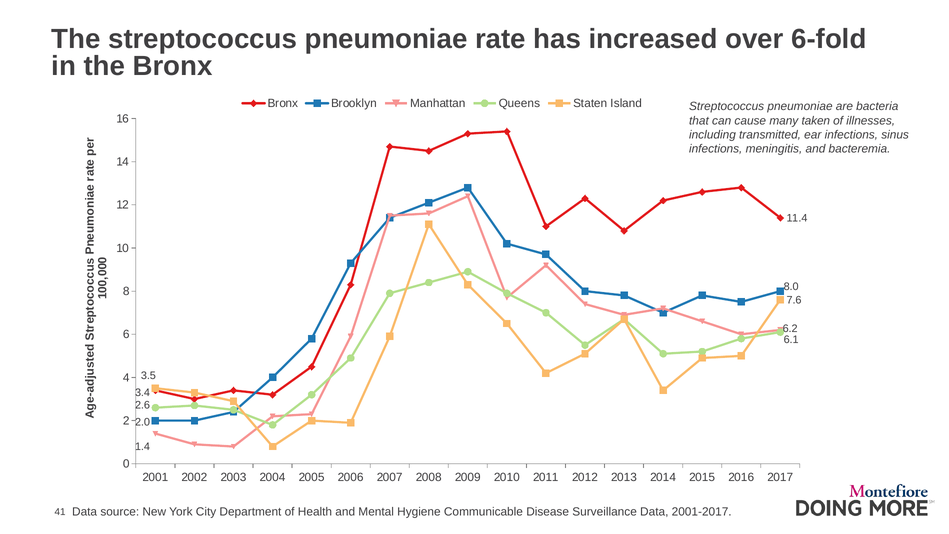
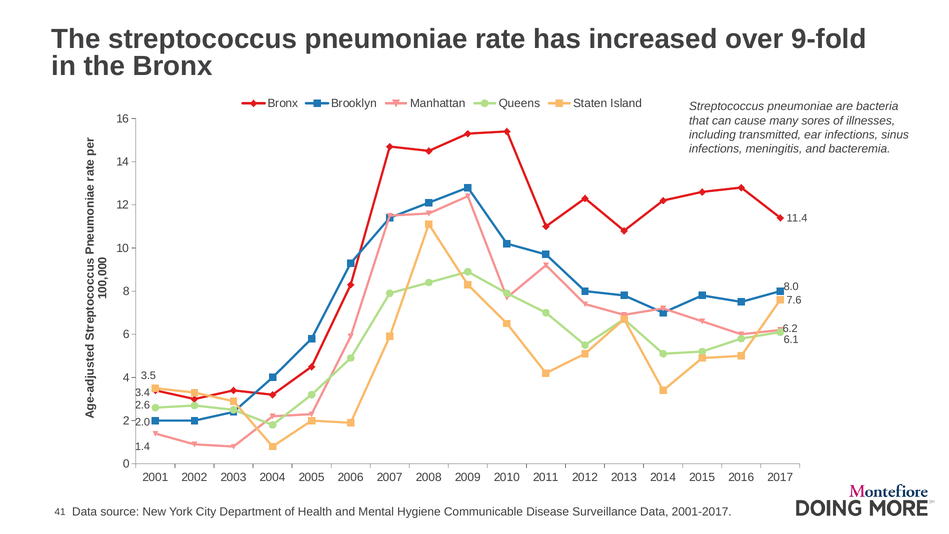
6-fold: 6-fold -> 9-fold
taken: taken -> sores
